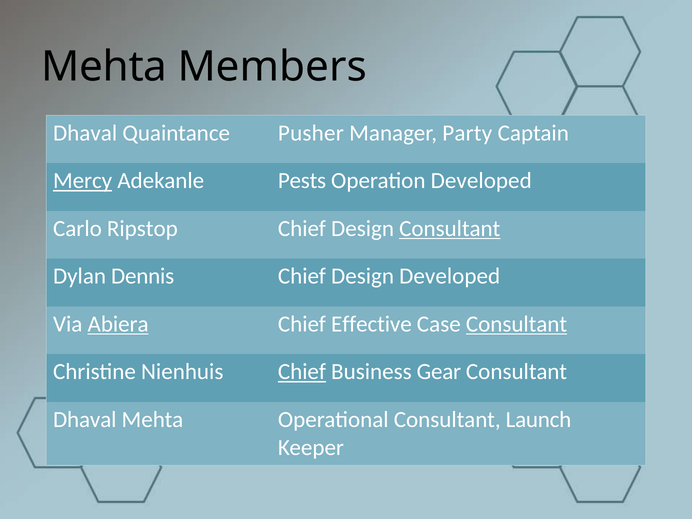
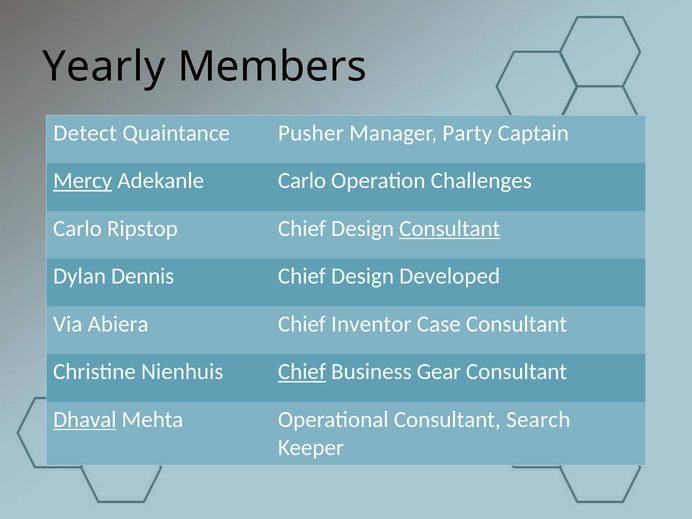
Mehta at (104, 67): Mehta -> Yearly
Dhaval at (85, 133): Dhaval -> Detect
Adekanle Pests: Pests -> Carlo
Operation Developed: Developed -> Challenges
Abiera underline: present -> none
Effective: Effective -> Inventor
Consultant at (517, 324) underline: present -> none
Dhaval at (85, 420) underline: none -> present
Launch: Launch -> Search
